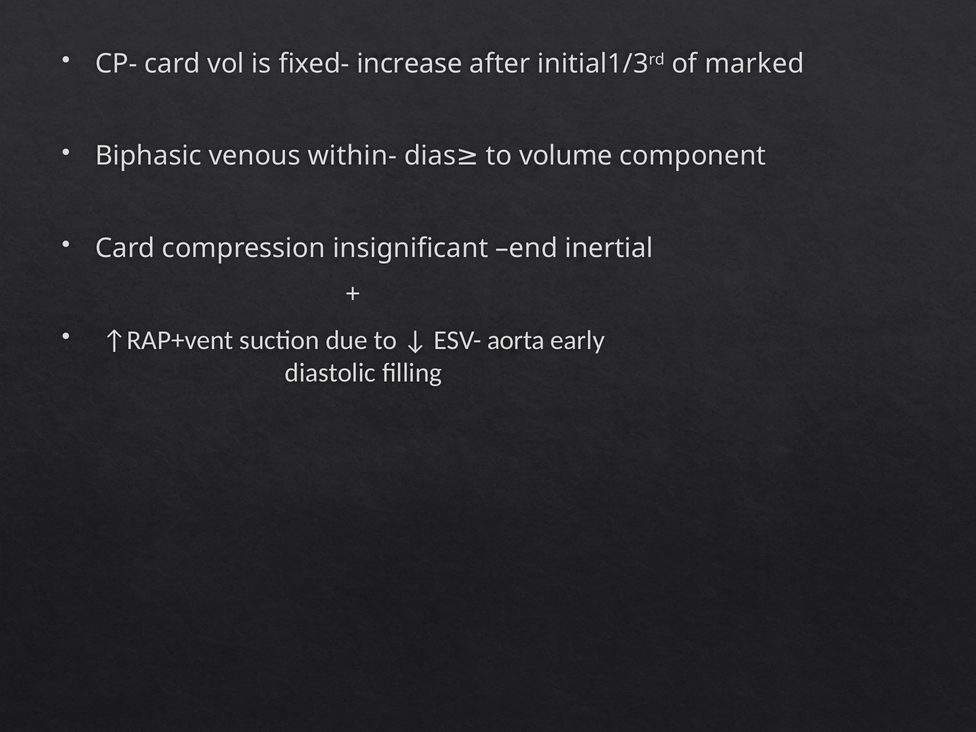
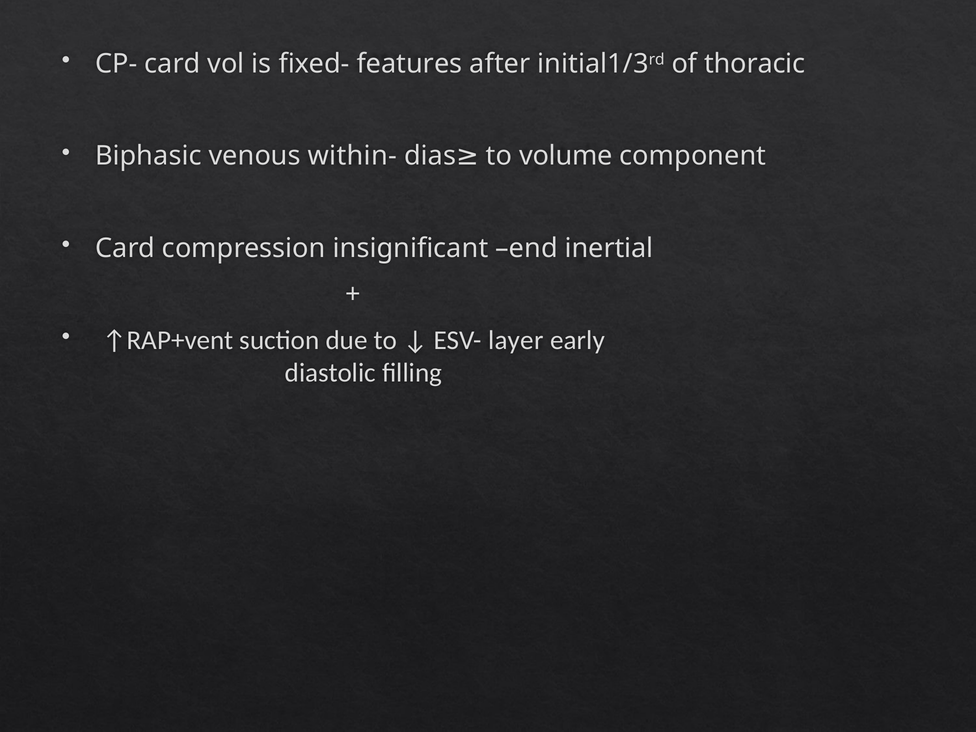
increase: increase -> features
marked: marked -> thoracic
aorta: aorta -> layer
